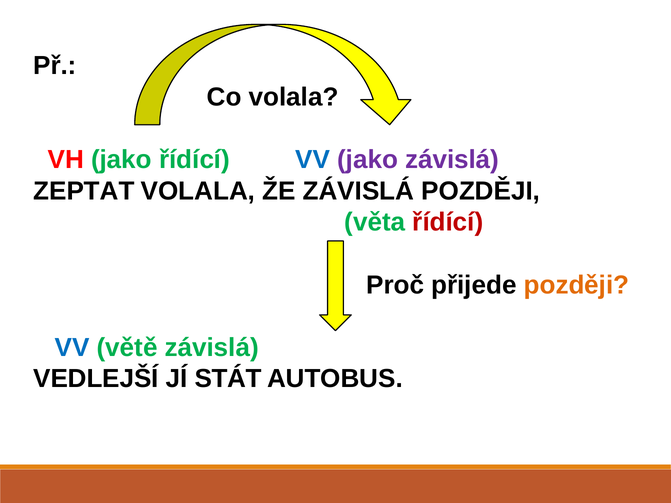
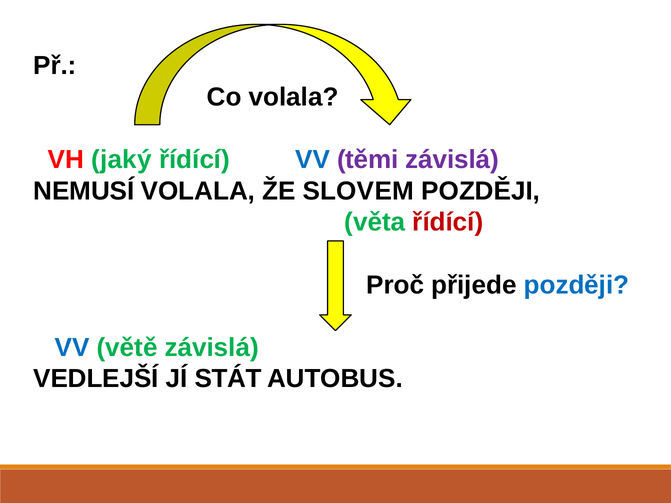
VH jako: jako -> jaký
VV jako: jako -> těmi
ZEPTAT: ZEPTAT -> NEMUSÍ
ŽE ZÁVISLÁ: ZÁVISLÁ -> SLOVEM
později at (577, 285) colour: orange -> blue
